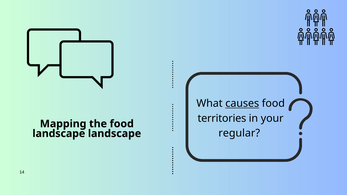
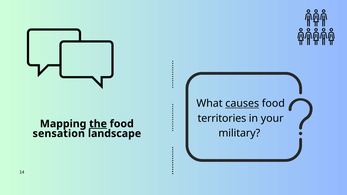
the underline: none -> present
regular: regular -> military
landscape at (59, 134): landscape -> sensation
